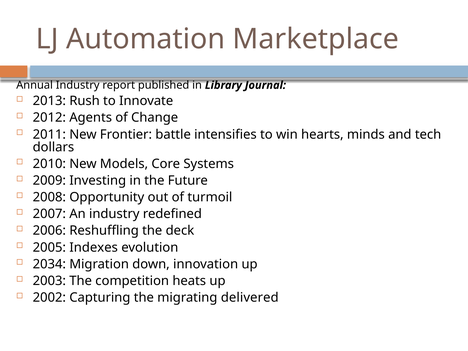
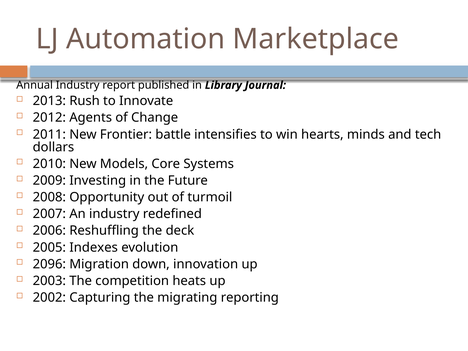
2034: 2034 -> 2096
delivered: delivered -> reporting
